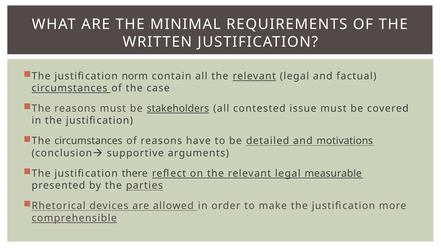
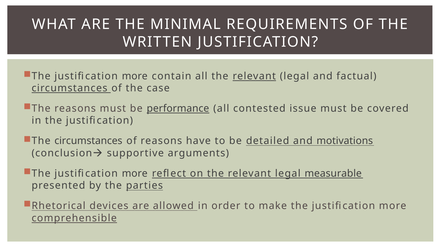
norm at (135, 76): norm -> more
stakeholders: stakeholders -> performance
there at (135, 173): there -> more
